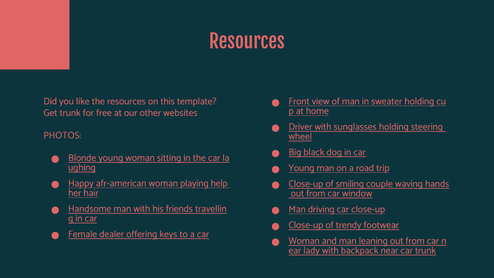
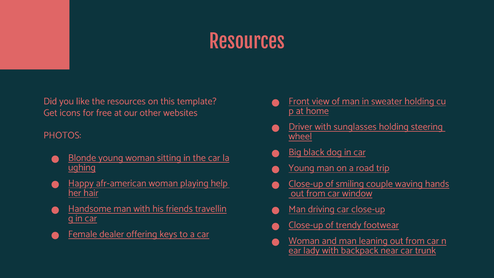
Get trunk: trunk -> icons
